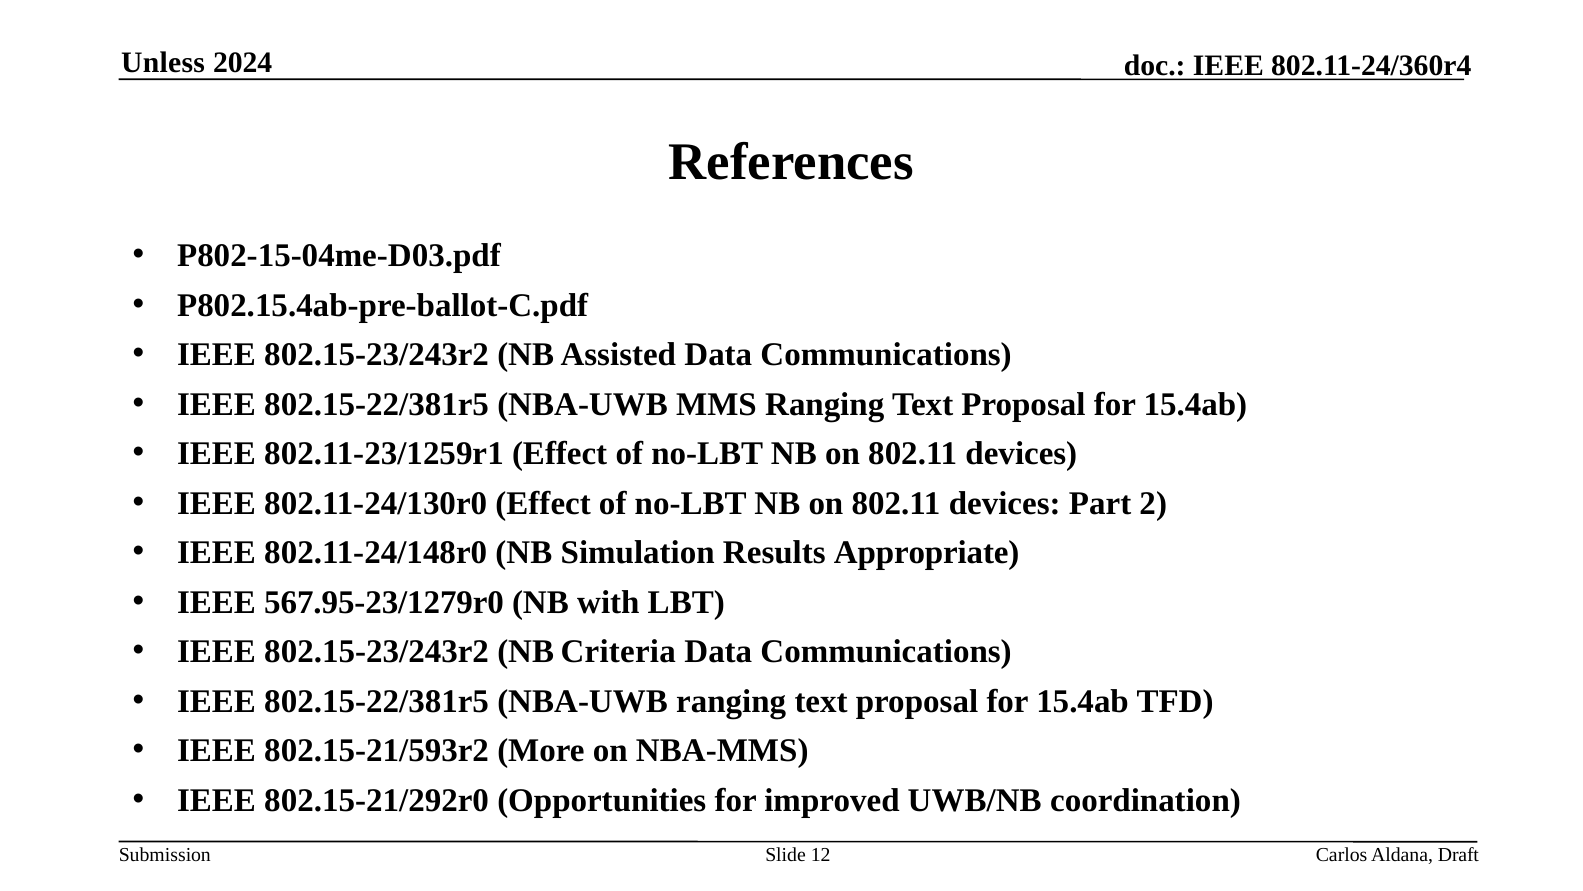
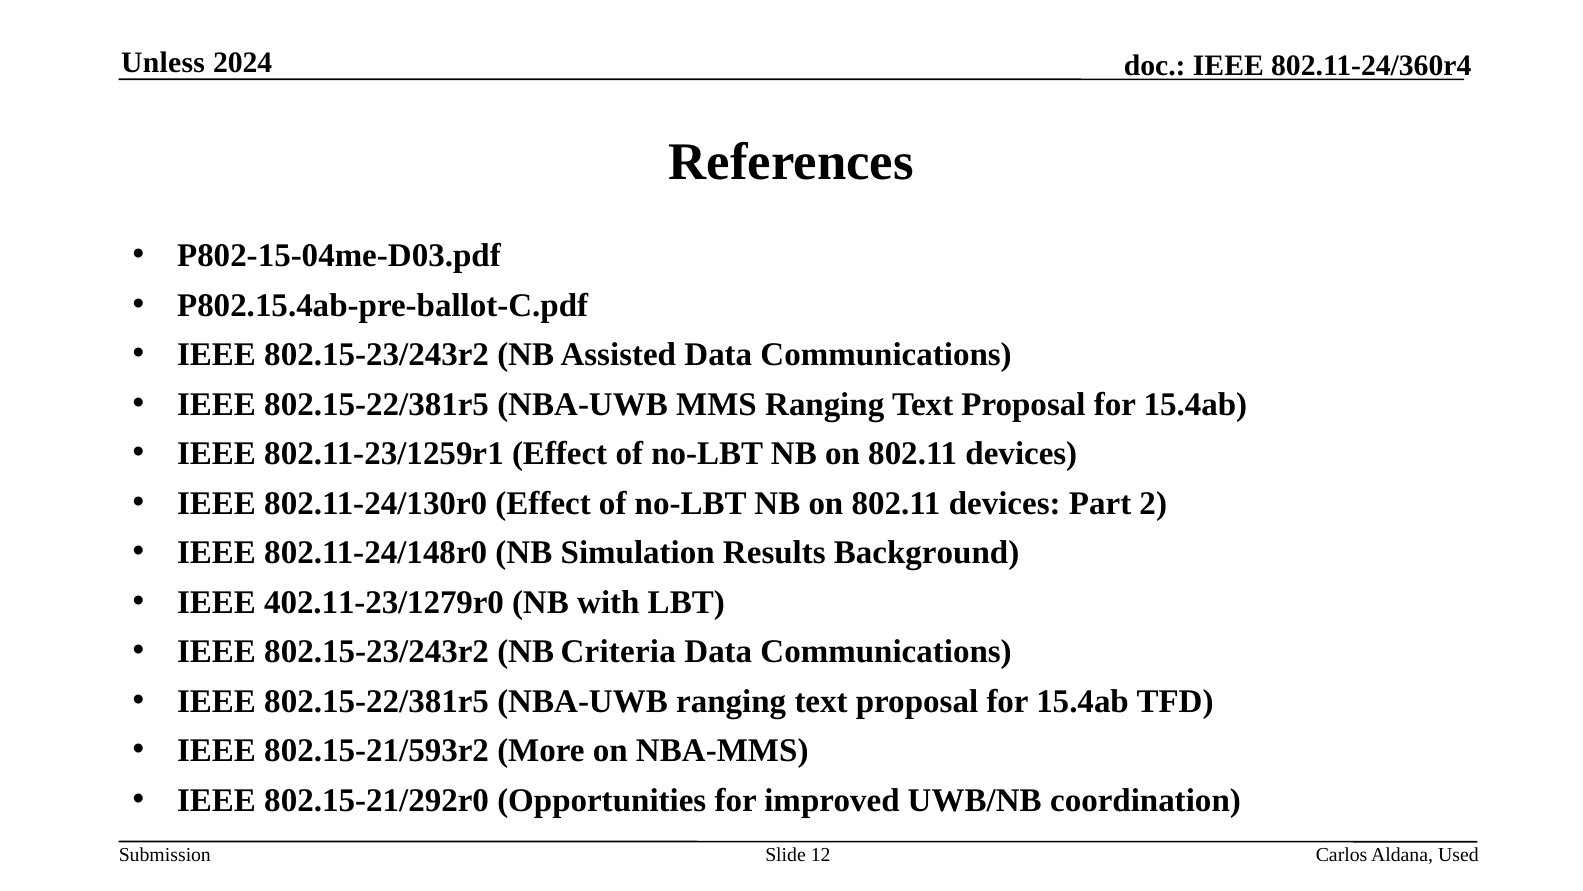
Appropriate: Appropriate -> Background
567.95-23/1279r0: 567.95-23/1279r0 -> 402.11-23/1279r0
Draft: Draft -> Used
